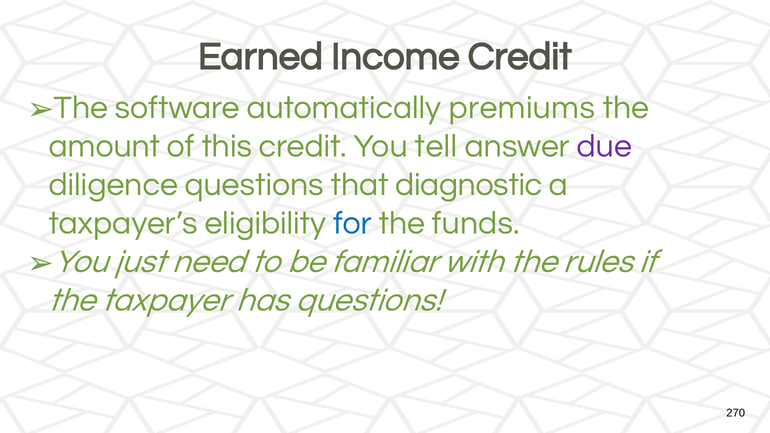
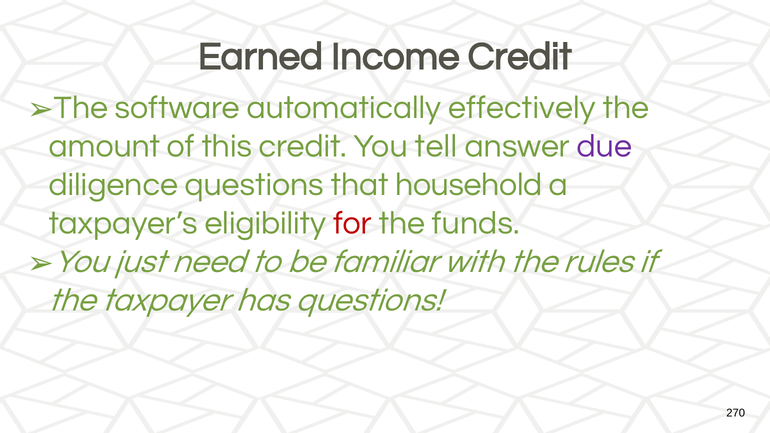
premiums: premiums -> effectively
diagnostic: diagnostic -> household
for colour: blue -> red
